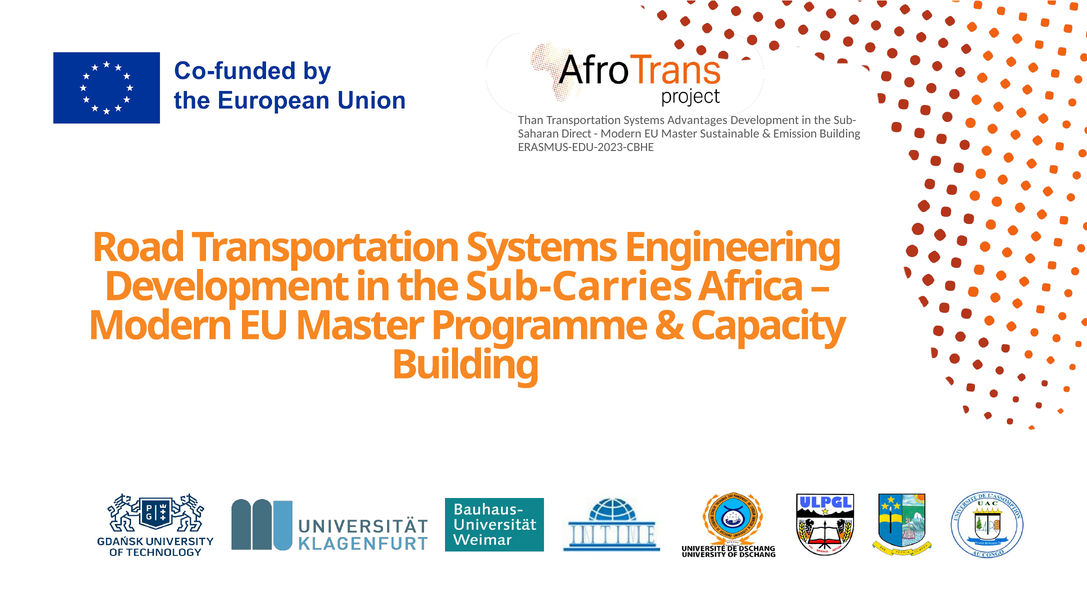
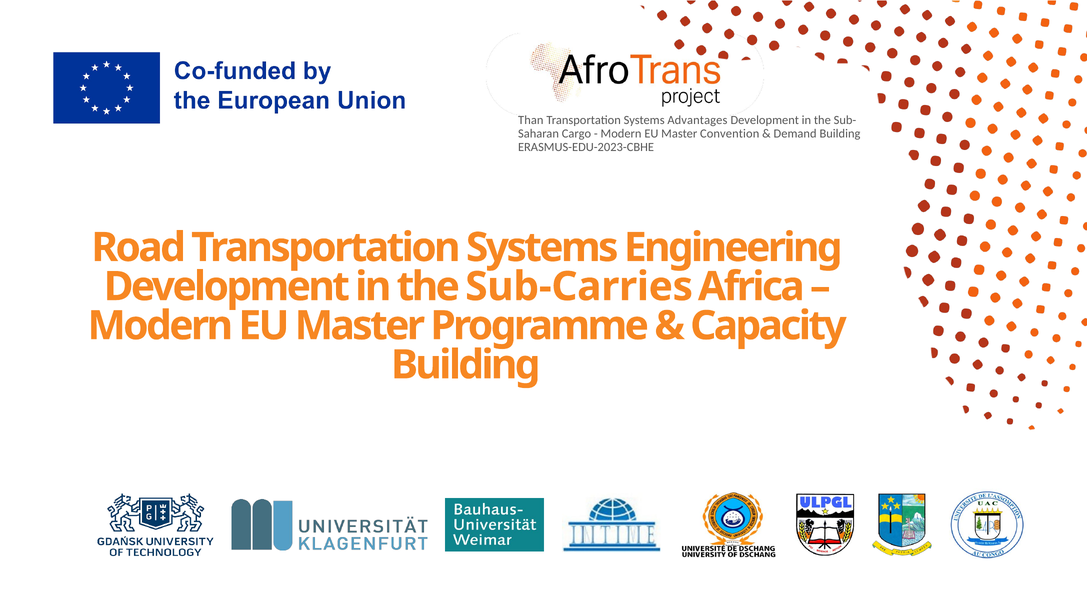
Direct: Direct -> Cargo
Sustainable: Sustainable -> Convention
Emission: Emission -> Demand
